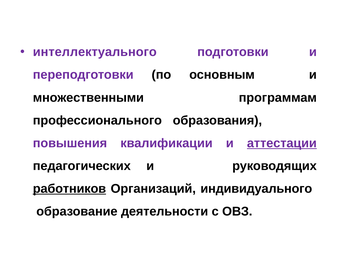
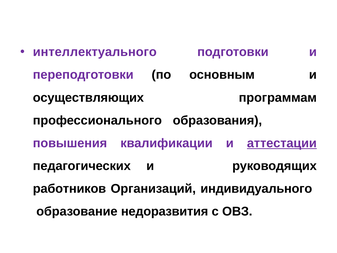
множественными: множественными -> осуществляющих
работников underline: present -> none
деятельности: деятельности -> недоразвития
